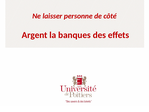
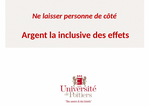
banques: banques -> inclusive
